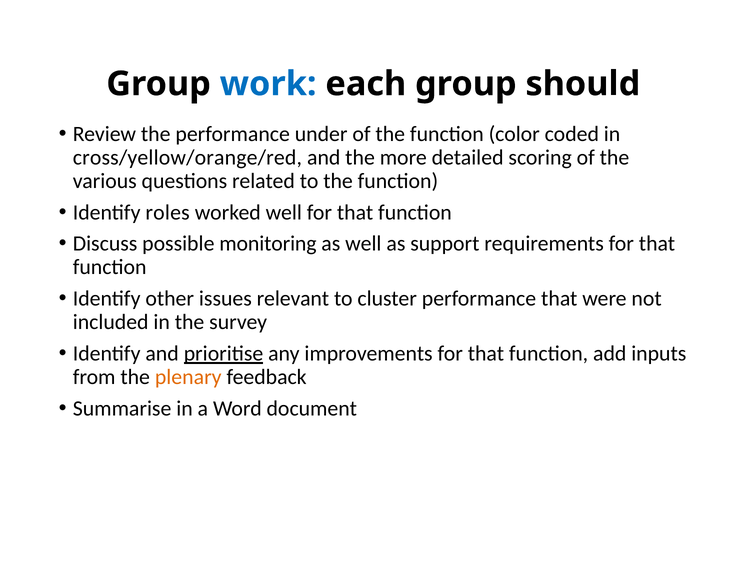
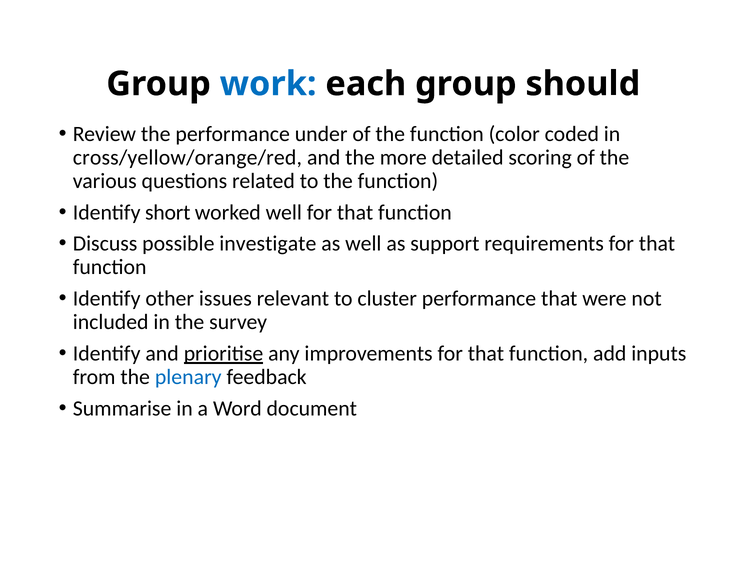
roles: roles -> short
monitoring: monitoring -> investigate
plenary colour: orange -> blue
